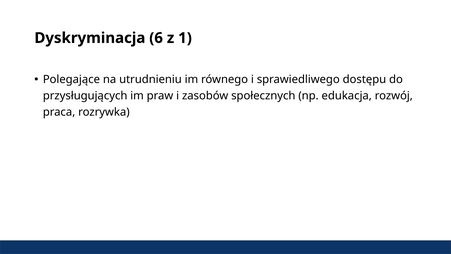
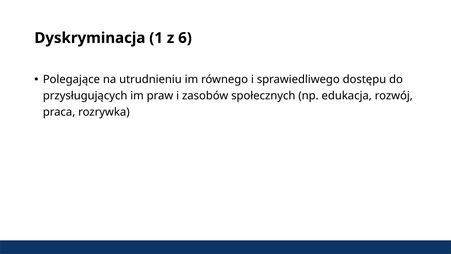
6: 6 -> 1
1: 1 -> 6
